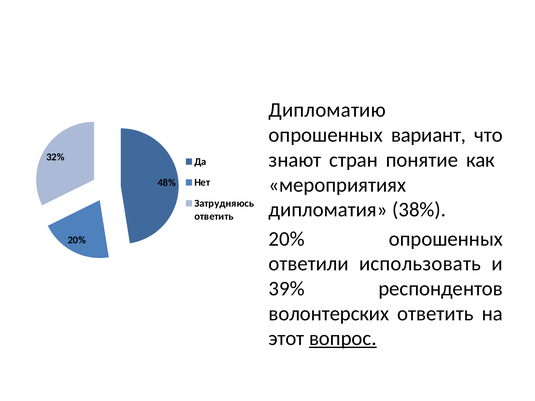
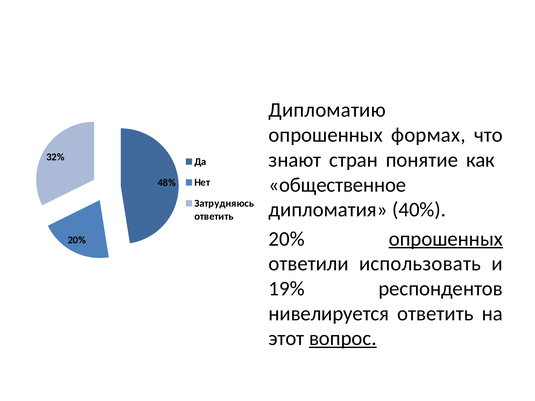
вариант: вариант -> формах
мероприятиях: мероприятиях -> общественное
38%: 38% -> 40%
опрошенных at (446, 239) underline: none -> present
39%: 39% -> 19%
волонтерских: волонтерских -> нивелируется
